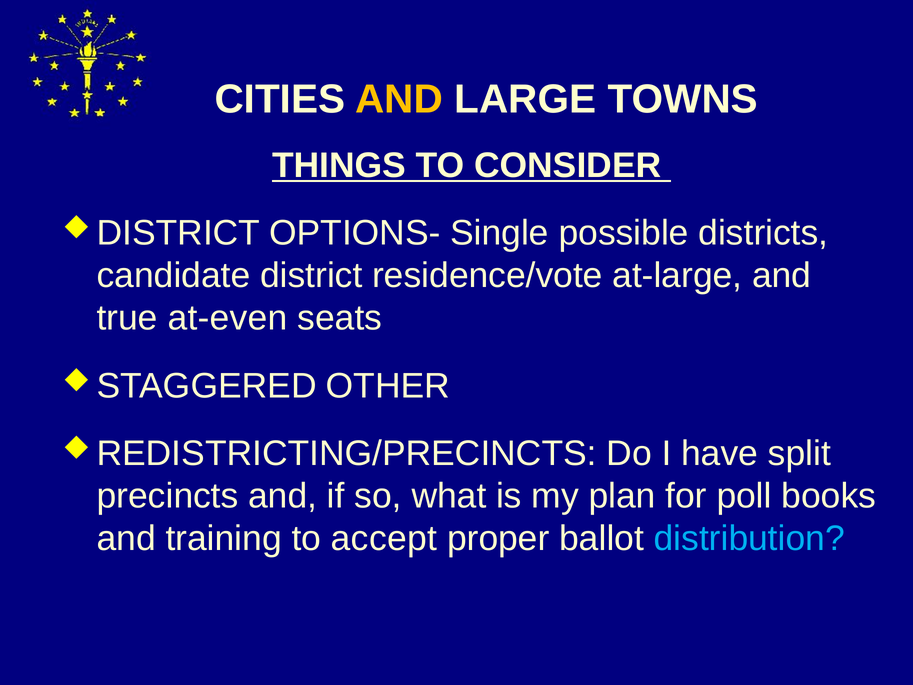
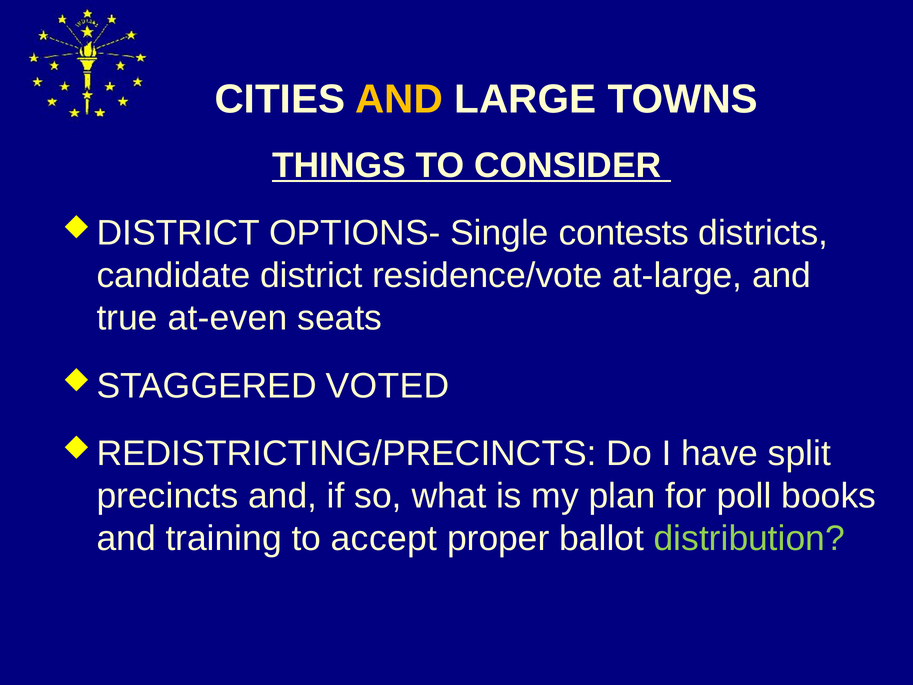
possible: possible -> contests
OTHER: OTHER -> VOTED
distribution colour: light blue -> light green
